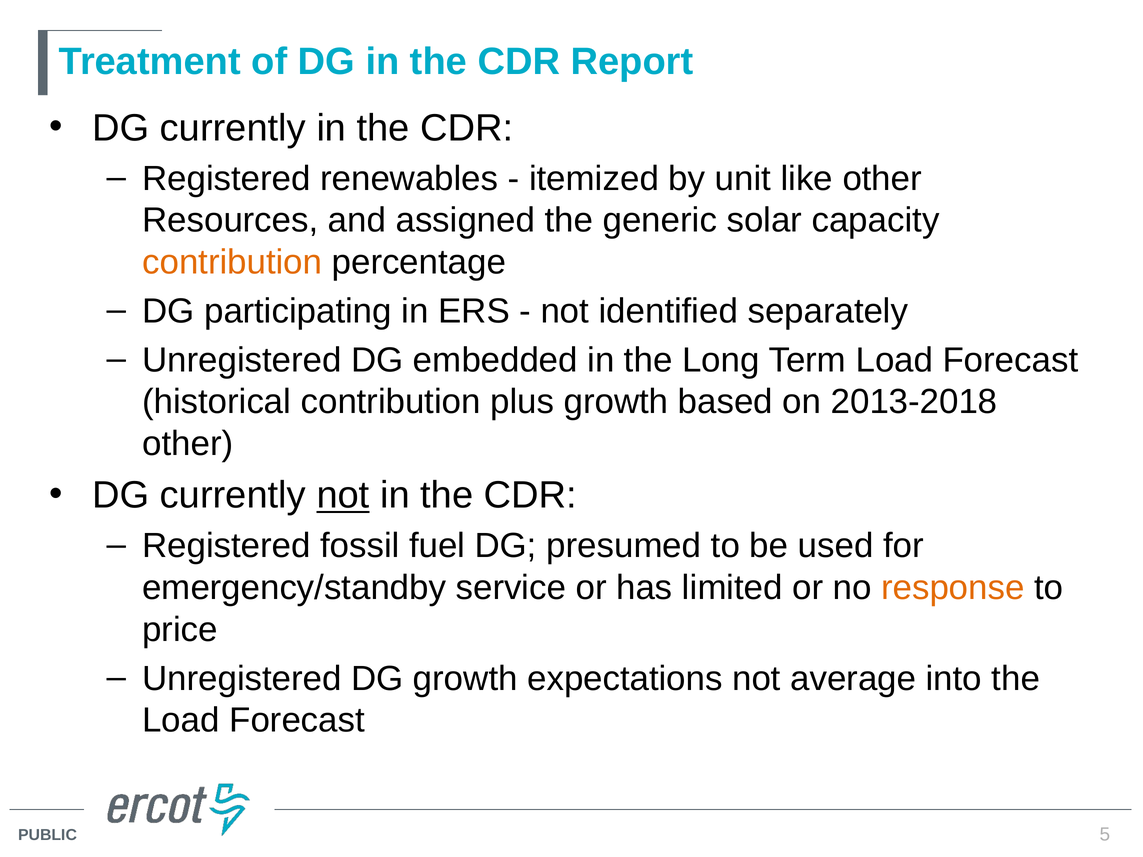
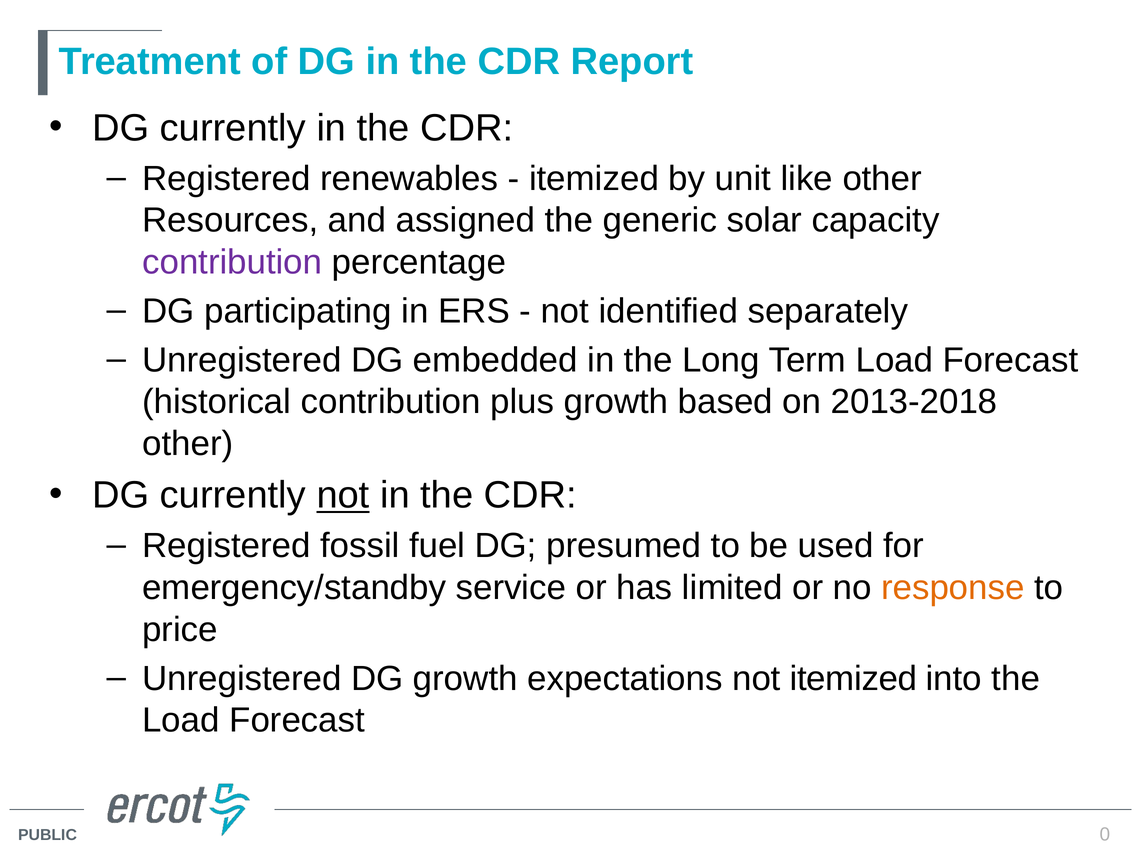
contribution at (232, 262) colour: orange -> purple
not average: average -> itemized
5: 5 -> 0
